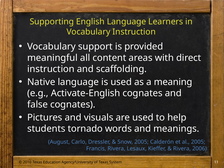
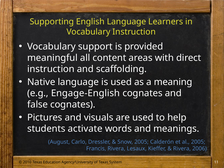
Activate-English: Activate-English -> Engage-English
tornado: tornado -> activate
